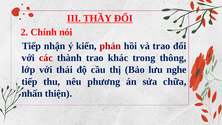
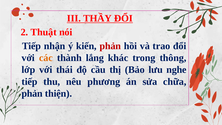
Chính: Chính -> Thuật
các colour: red -> orange
thành trao: trao -> lắng
nhấn at (32, 93): nhấn -> phản
